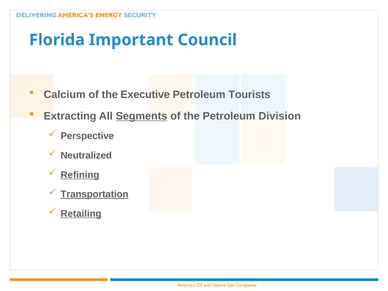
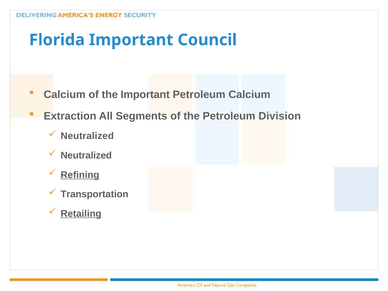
the Executive: Executive -> Important
Petroleum Tourists: Tourists -> Calcium
Extracting: Extracting -> Extraction
Segments underline: present -> none
Perspective at (87, 136): Perspective -> Neutralized
Transportation underline: present -> none
